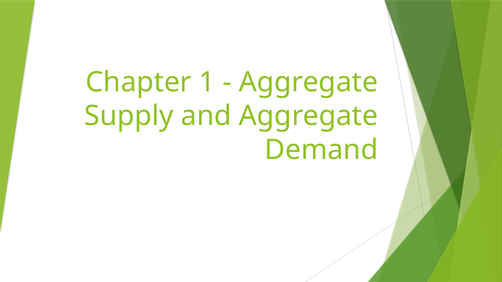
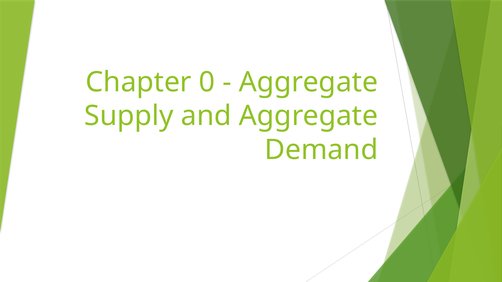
1: 1 -> 0
